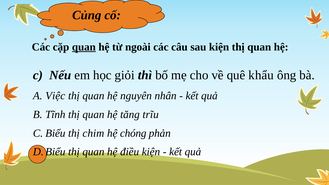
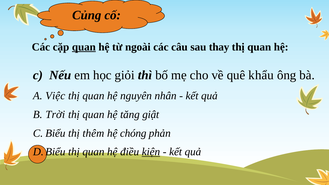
sau kiện: kiện -> thay
Tĩnh: Tĩnh -> Trời
trĩu: trĩu -> giật
chim: chim -> thêm
kiện at (151, 152) underline: none -> present
